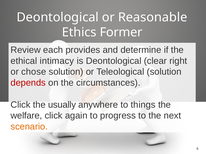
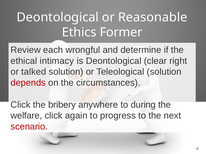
provides: provides -> wrongful
chose: chose -> talked
usually: usually -> bribery
things: things -> during
scenario colour: orange -> red
